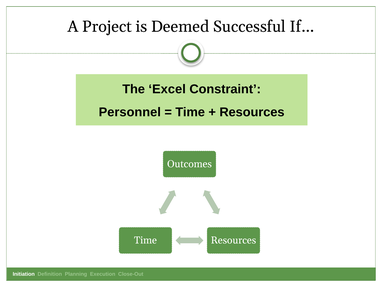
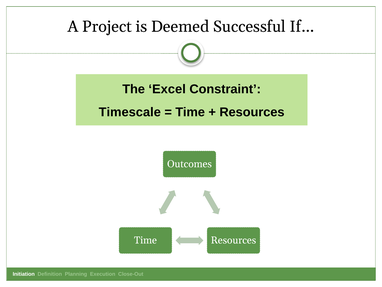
Personnel: Personnel -> Timescale
